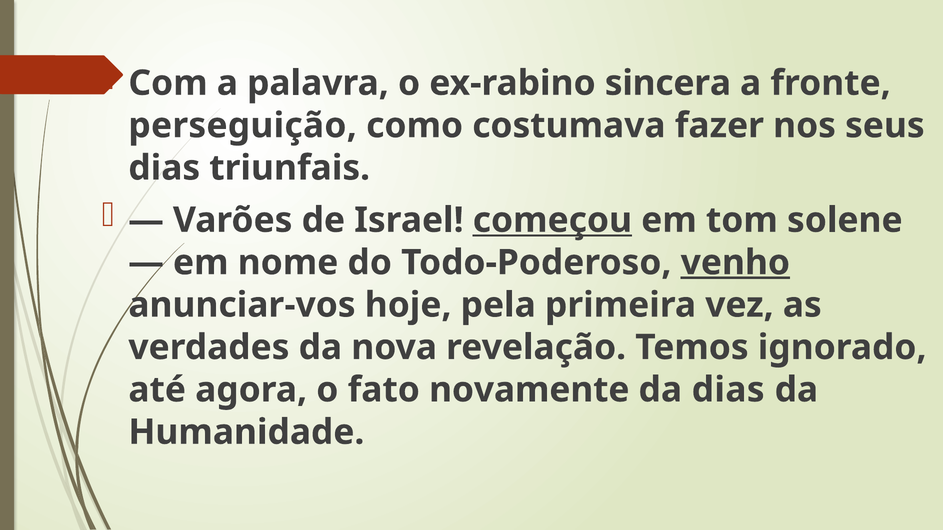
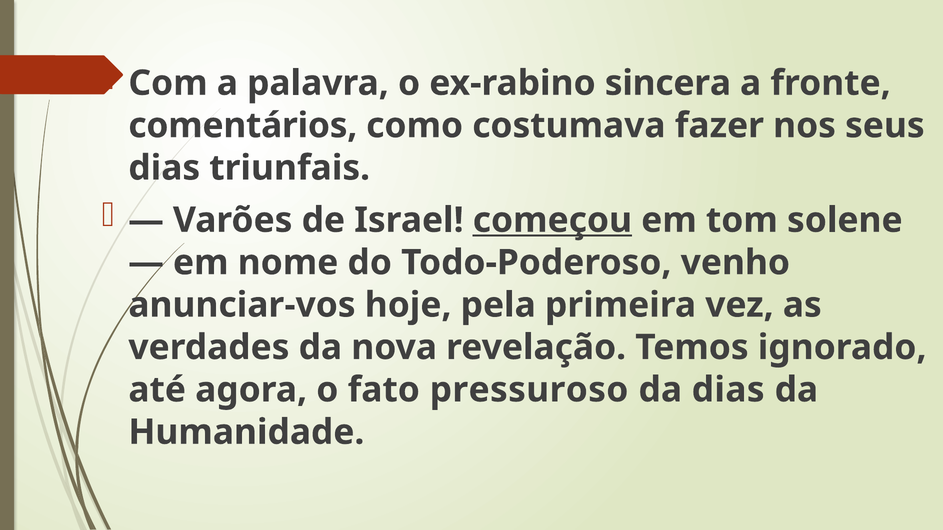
perseguição: perseguição -> comentários
venho underline: present -> none
novamente: novamente -> pressuroso
